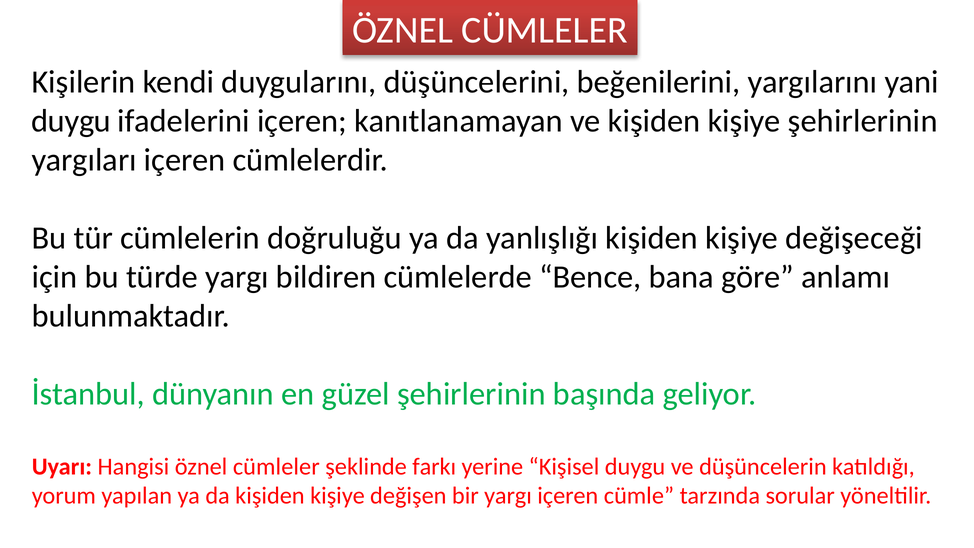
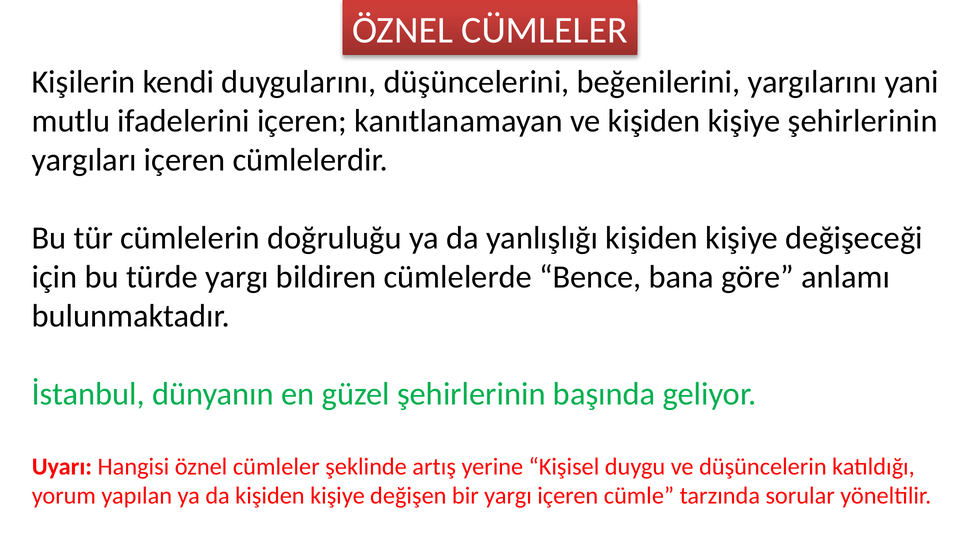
duygu at (71, 121): duygu -> mutlu
farkı: farkı -> artış
